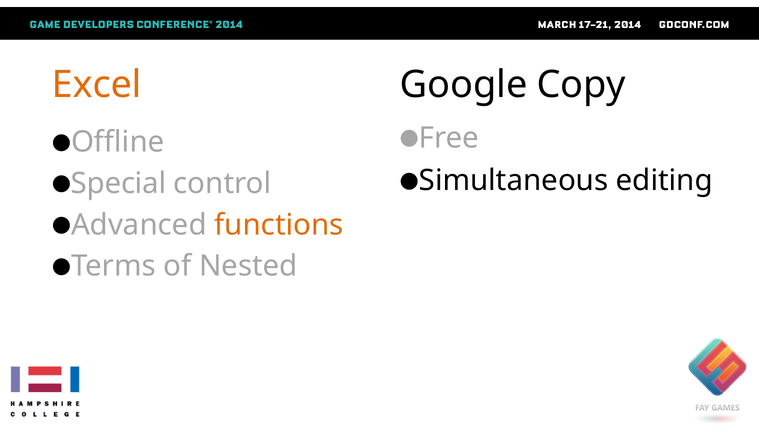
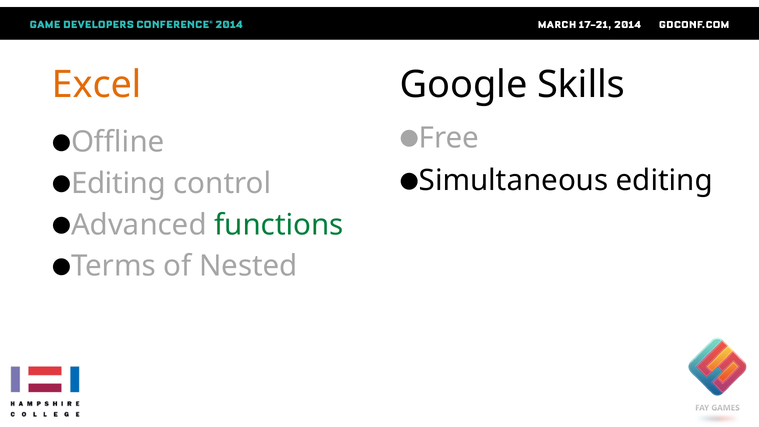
Copy: Copy -> Skills
Special at (119, 183): Special -> Editing
functions colour: orange -> green
